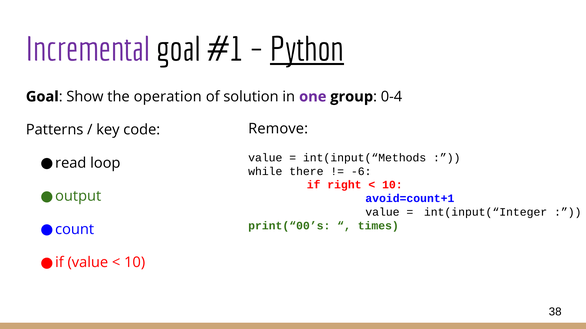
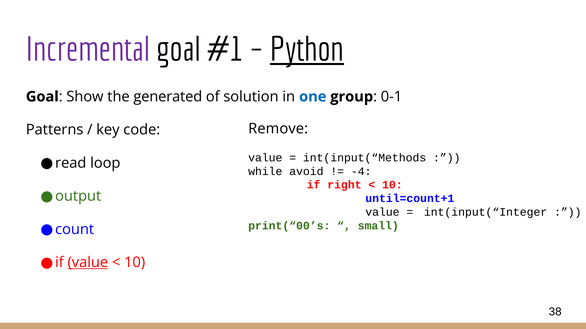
operation: operation -> generated
one colour: purple -> blue
0-4: 0-4 -> 0-1
there: there -> avoid
-6: -6 -> -4
avoid=count+1: avoid=count+1 -> until=count+1
times: times -> small
value at (88, 263) underline: none -> present
